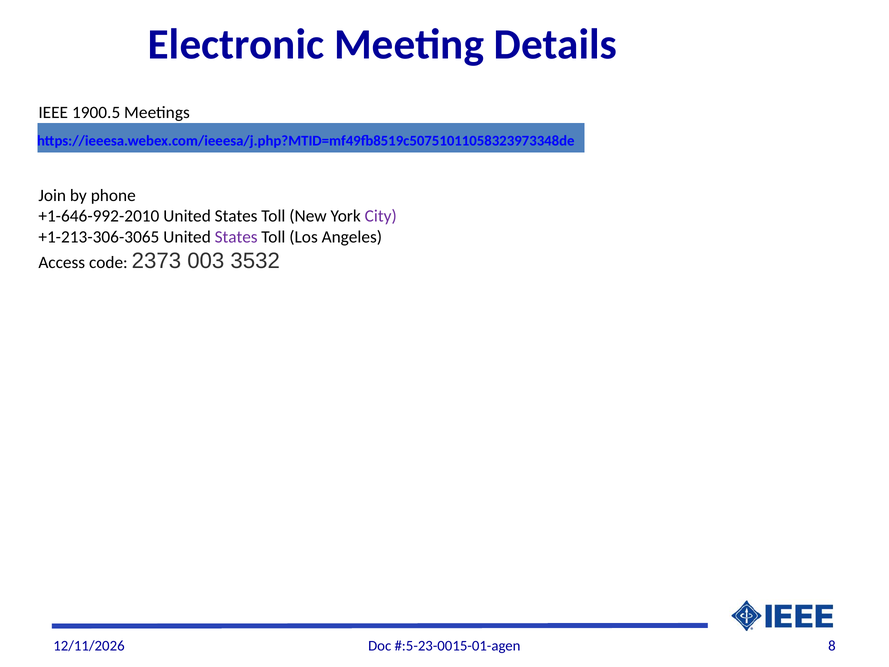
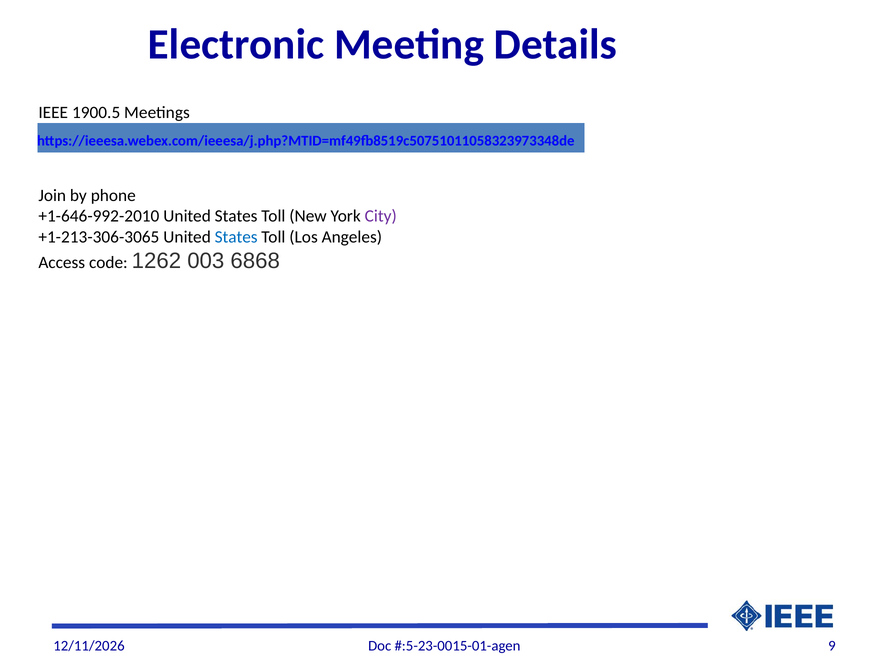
States at (236, 237) colour: purple -> blue
2373: 2373 -> 1262
3532: 3532 -> 6868
8: 8 -> 9
